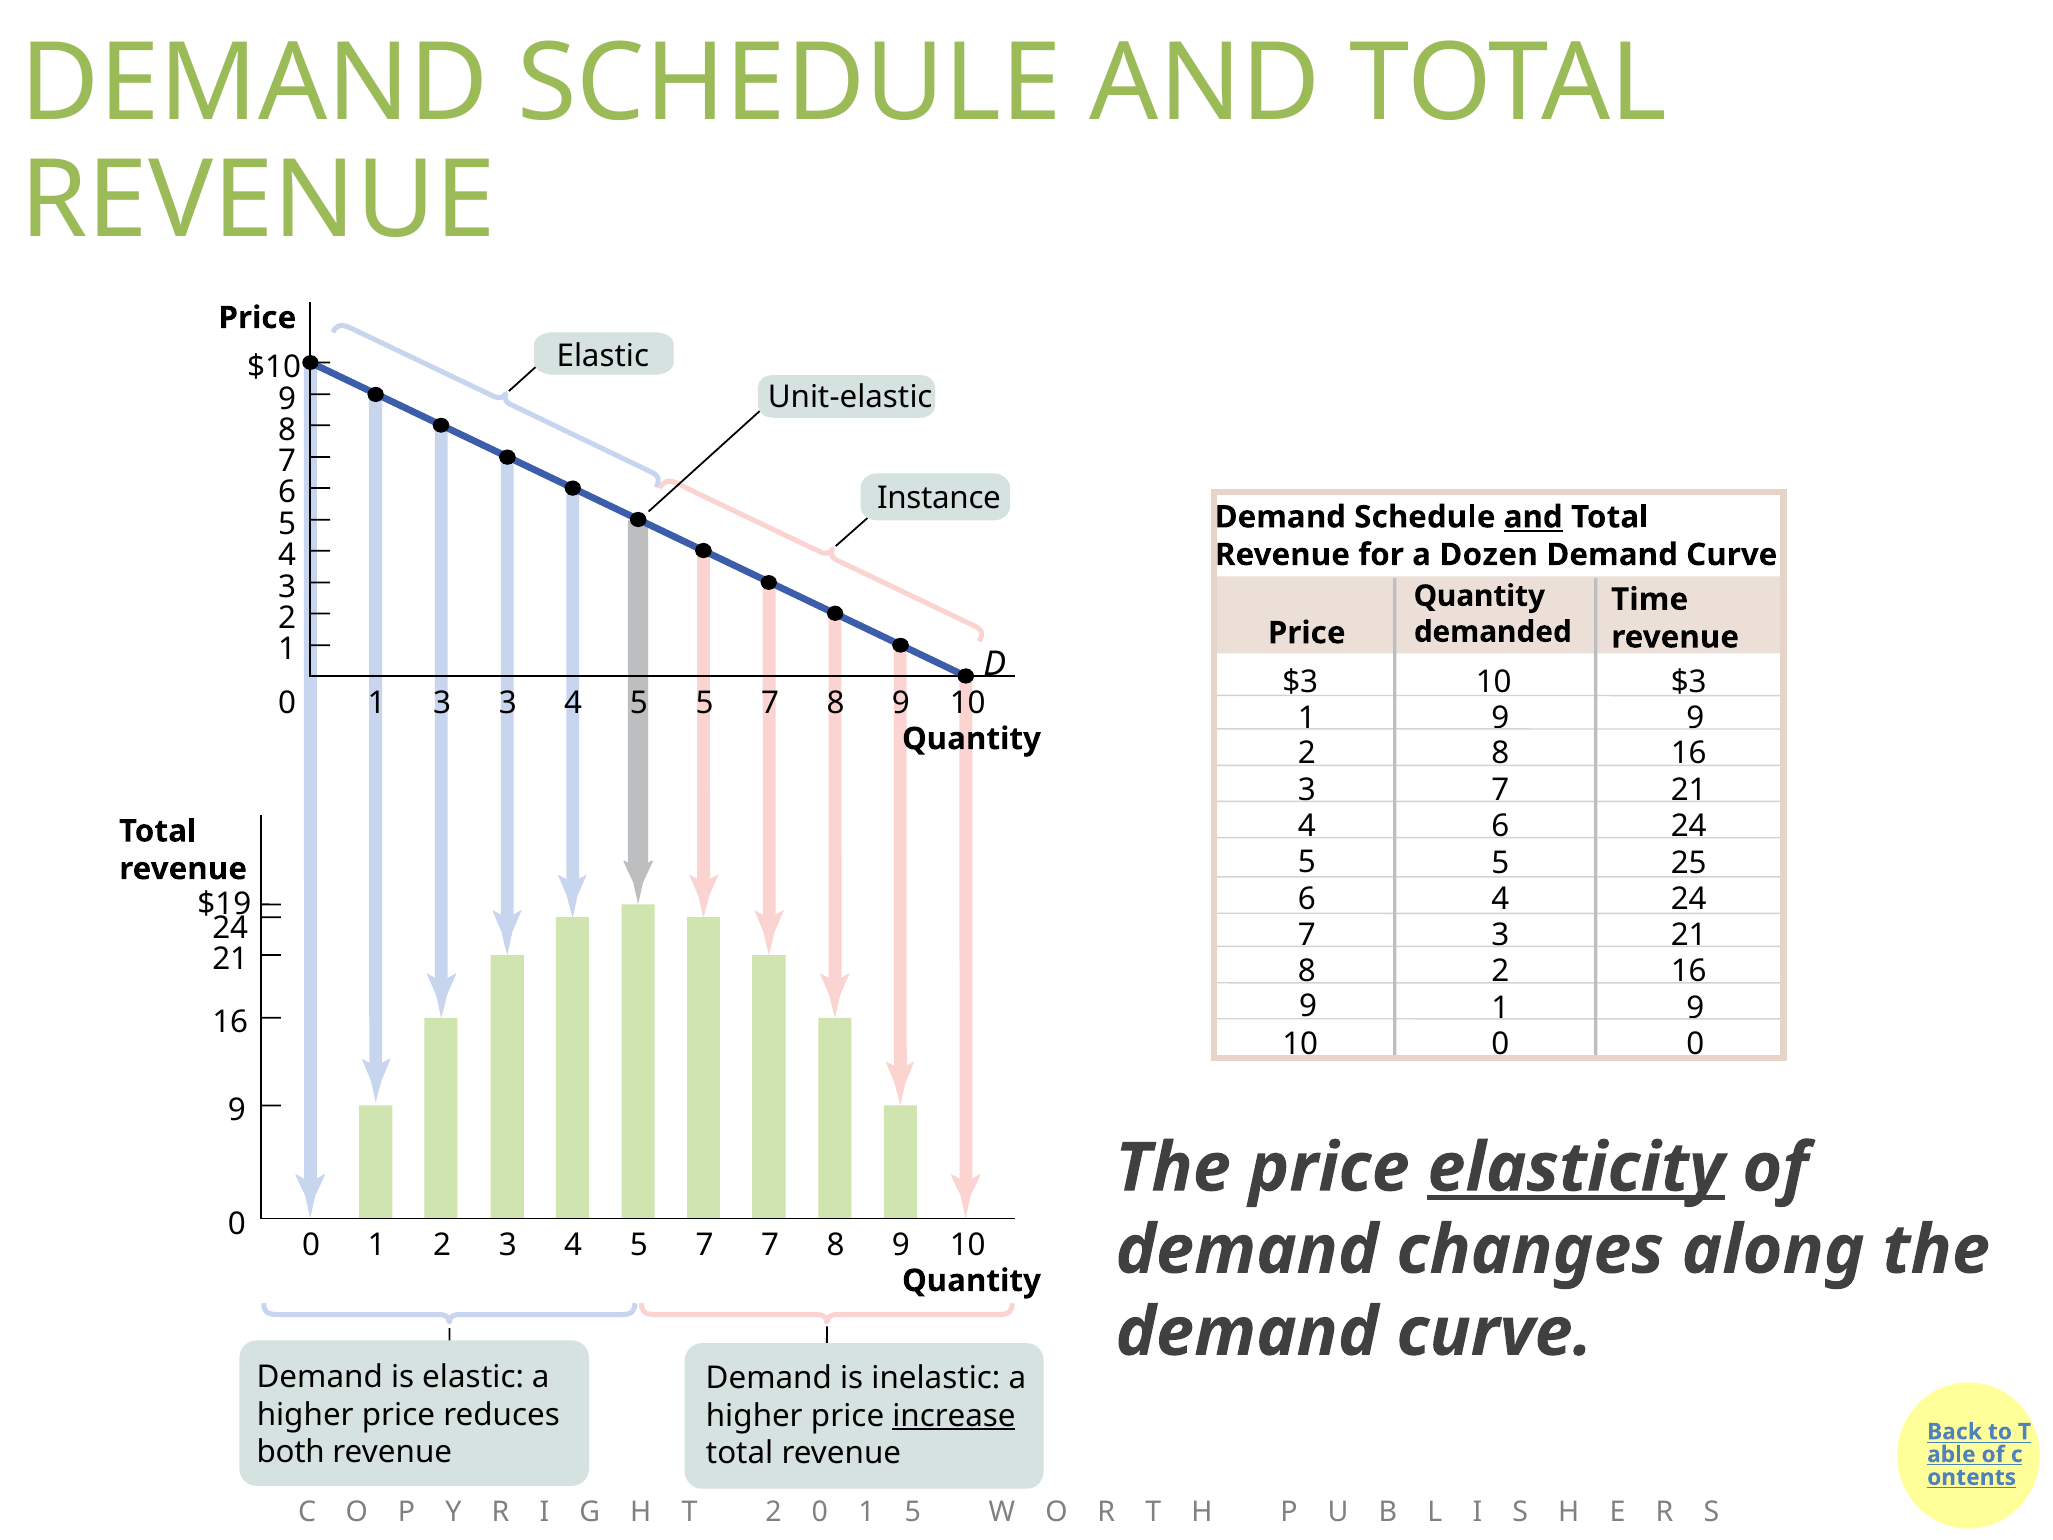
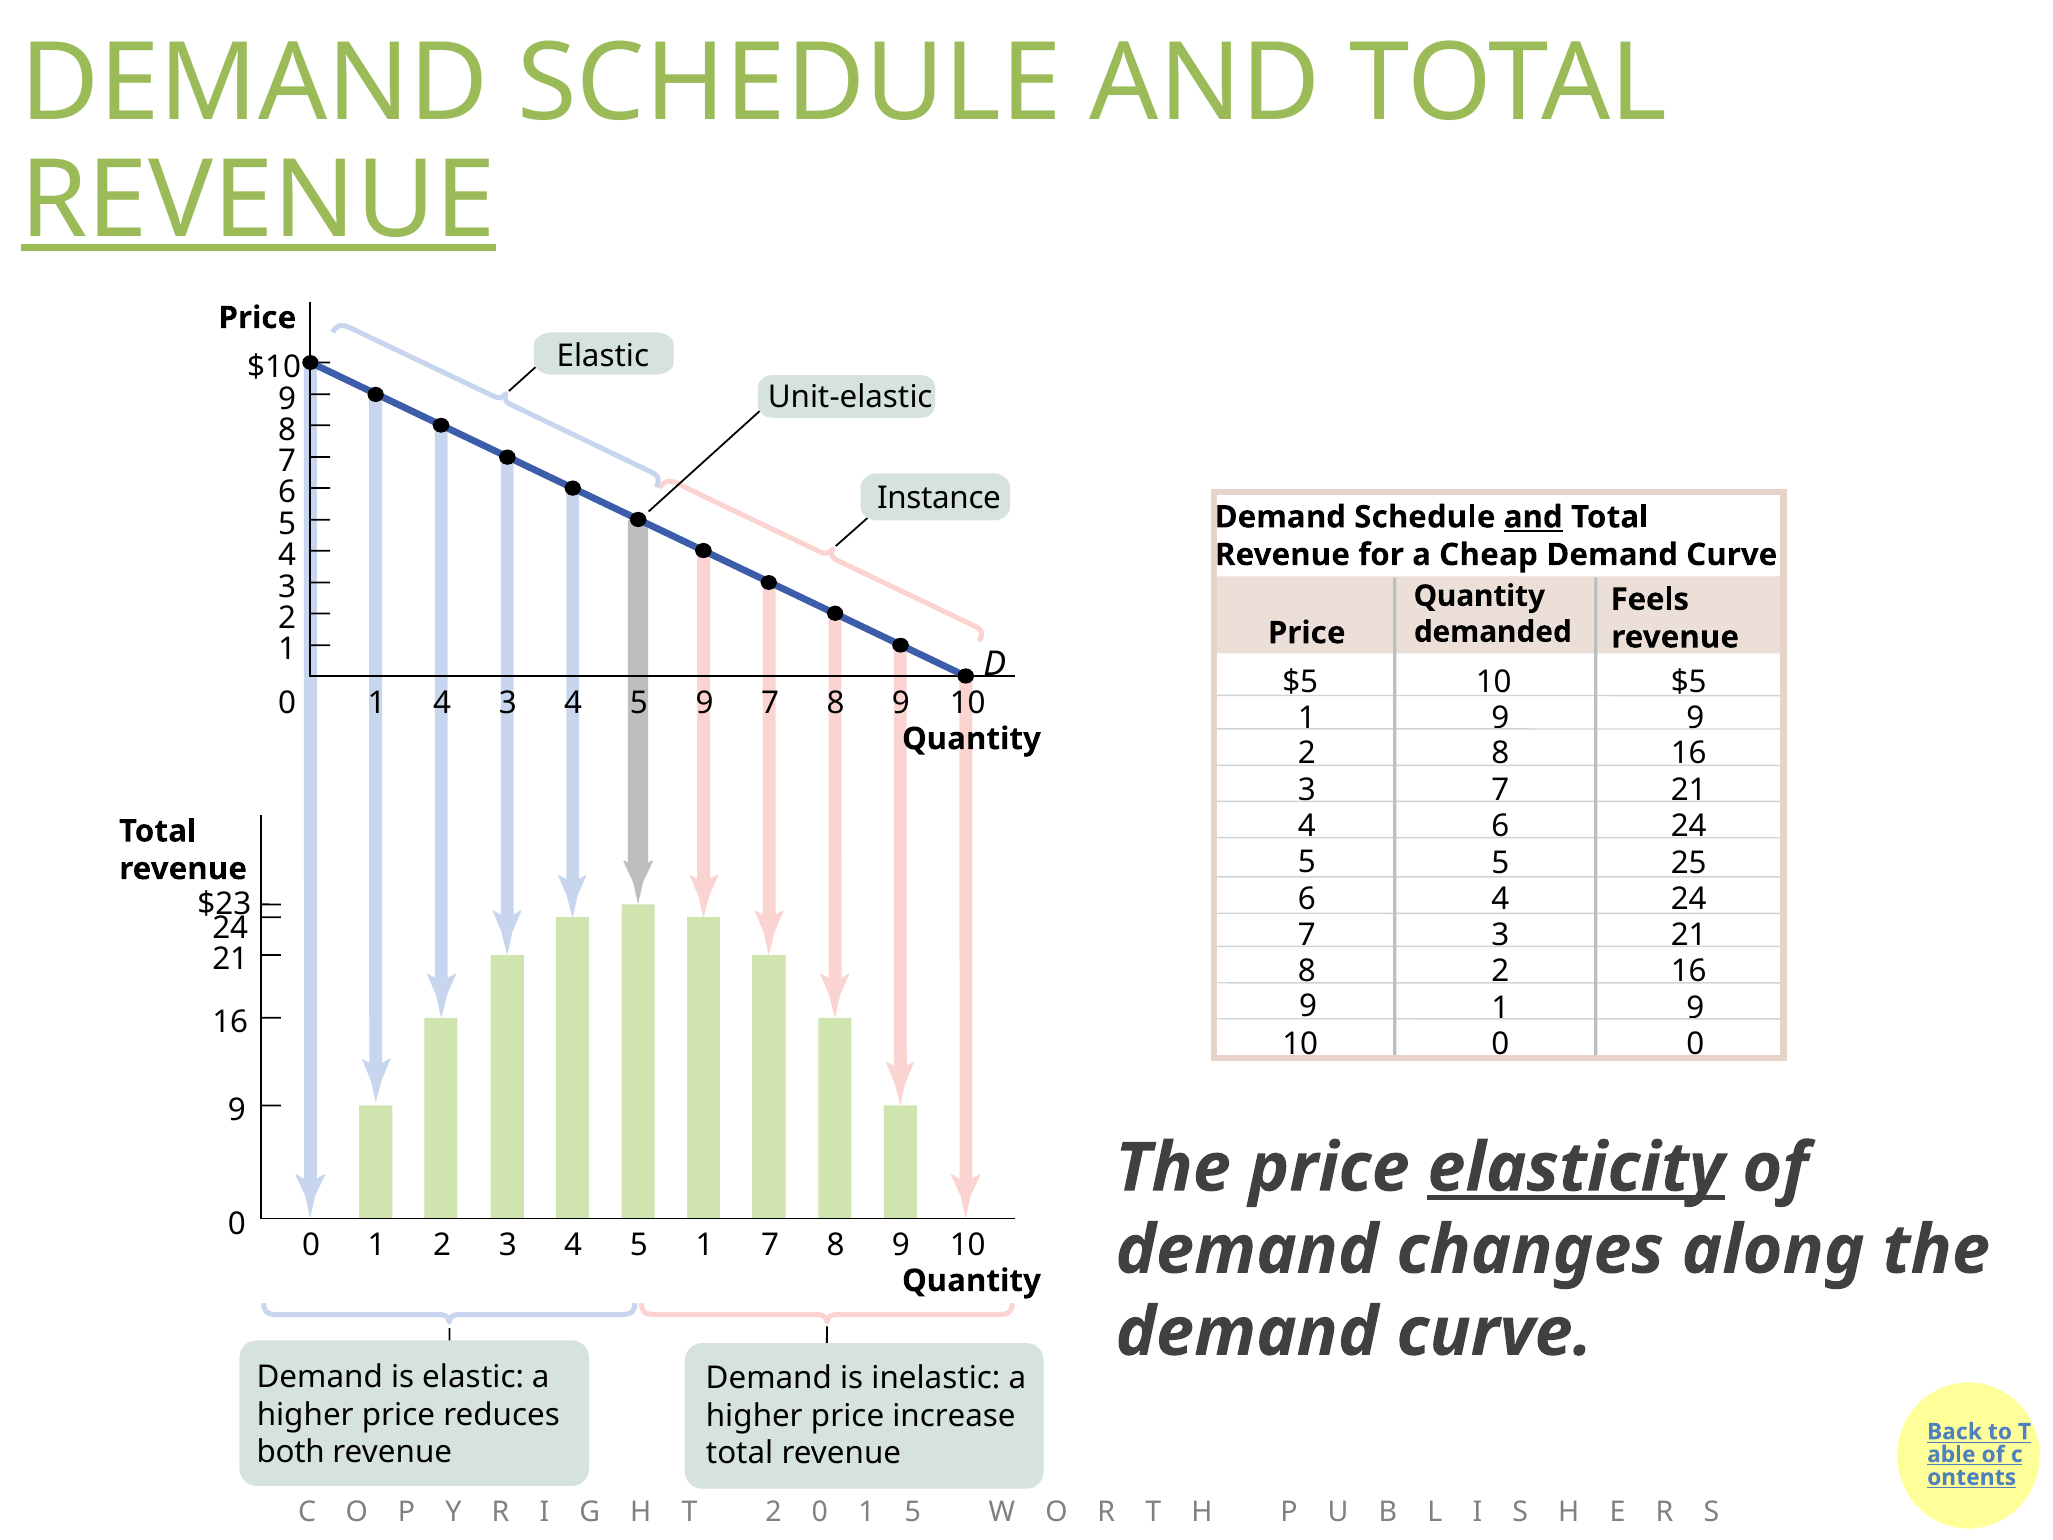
REVENUE at (258, 201) underline: none -> present
Dozen: Dozen -> Cheap
Time: Time -> Feels
$3 at (1300, 682): $3 -> $5
$3 at (1689, 682): $3 -> $5
1 3: 3 -> 4
5 5: 5 -> 9
$19: $19 -> $23
4 5 7: 7 -> 1
increase underline: present -> none
